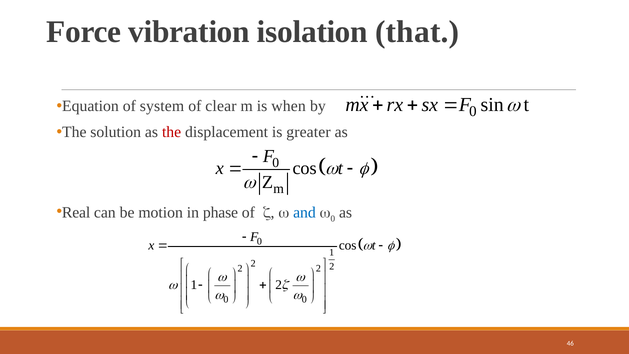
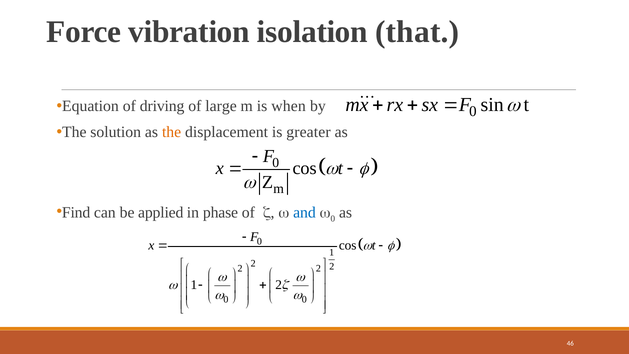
system: system -> driving
clear: clear -> large
the at (172, 132) colour: red -> orange
Real: Real -> Find
motion: motion -> applied
